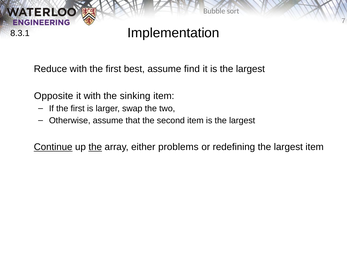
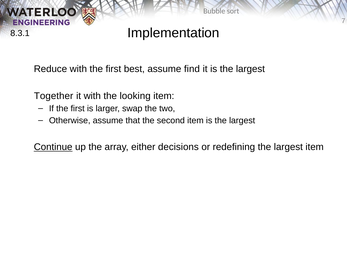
Opposite: Opposite -> Together
sinking: sinking -> looking
the at (95, 147) underline: present -> none
problems: problems -> decisions
